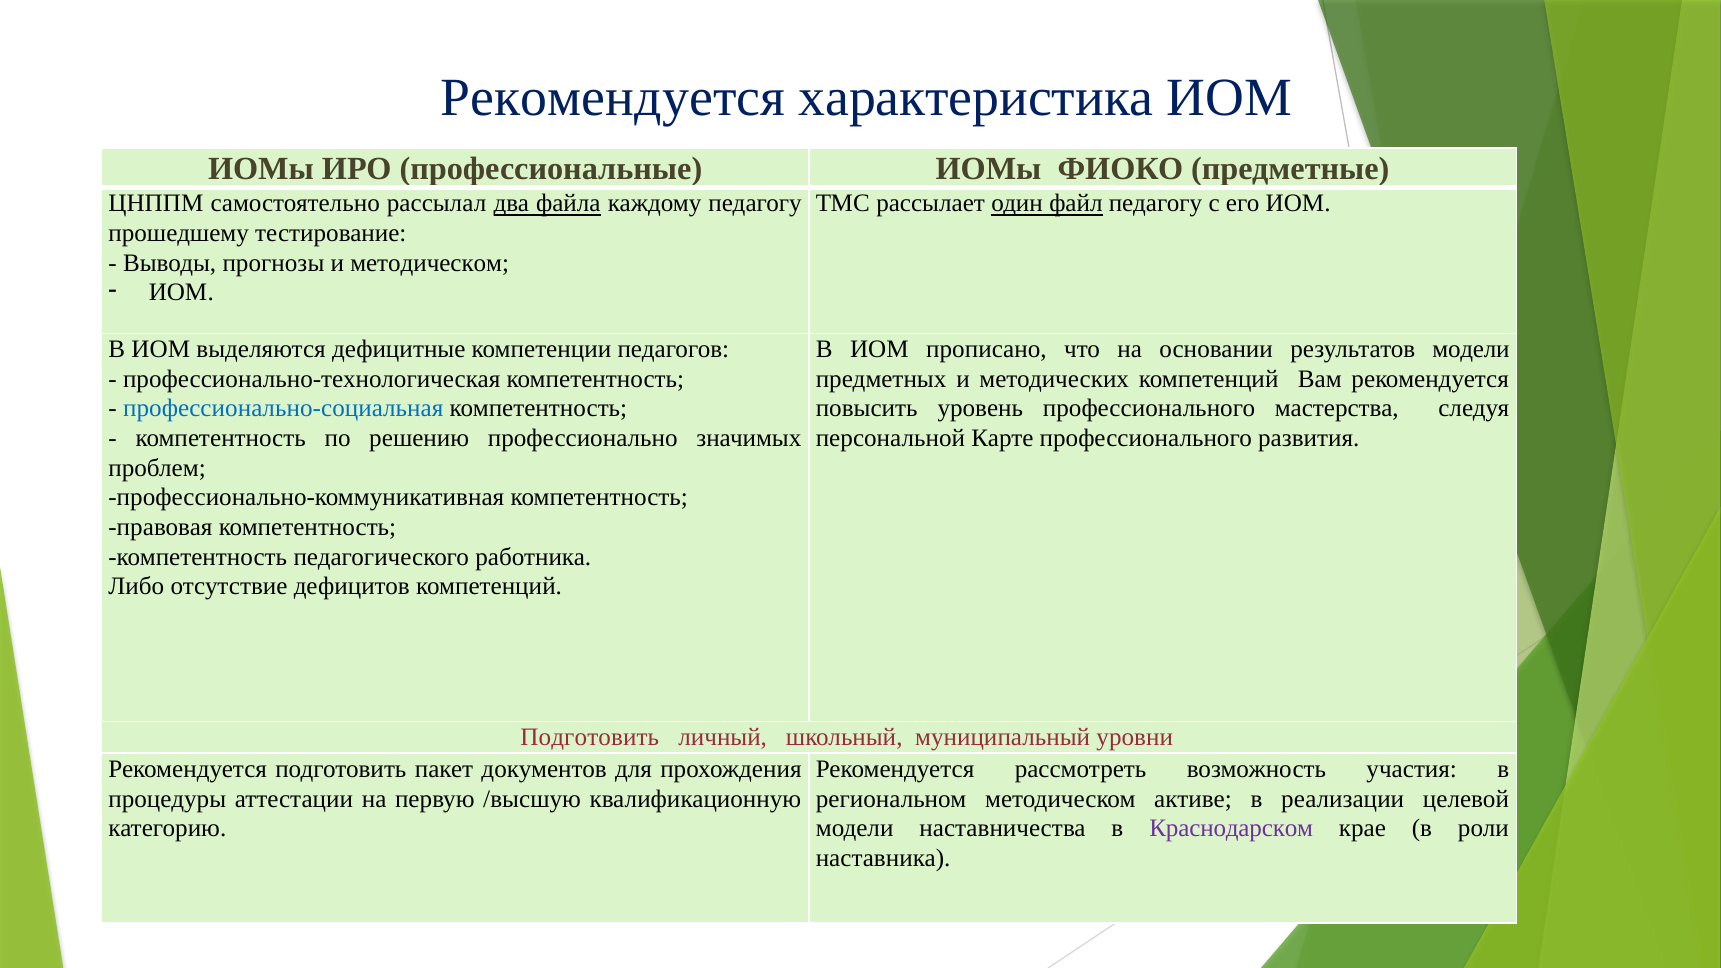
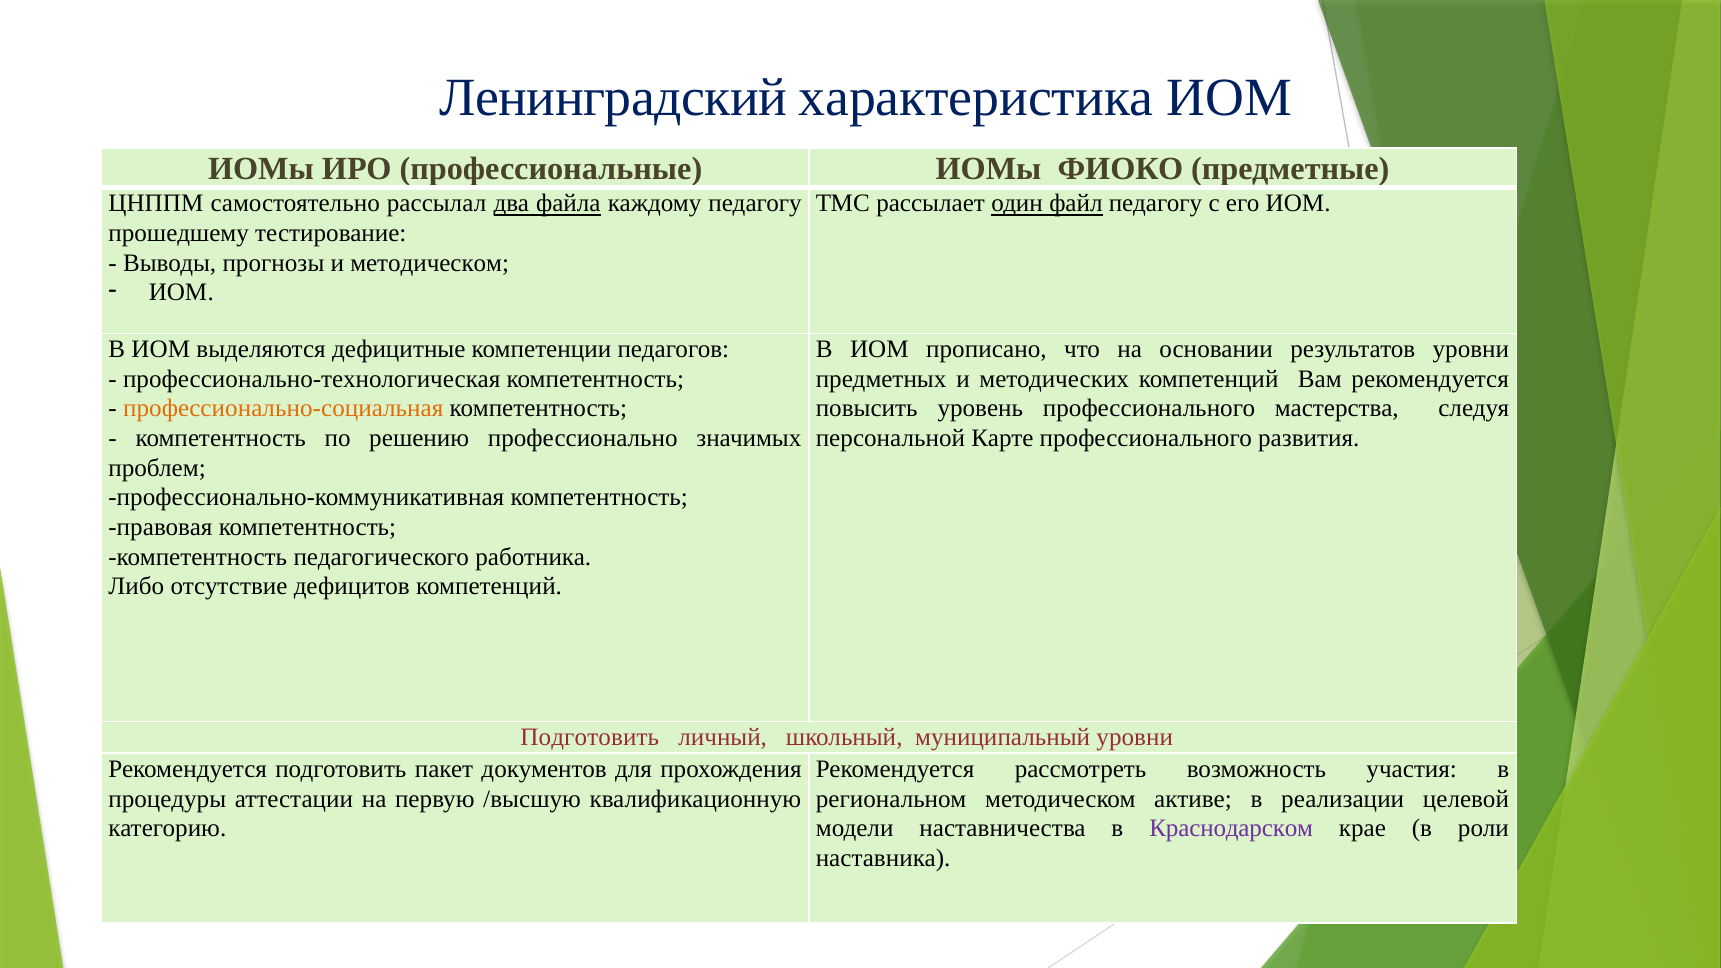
Рекомендуется at (613, 98): Рекомендуется -> Ленинградский
результатов модели: модели -> уровни
профессионально-социальная colour: blue -> orange
